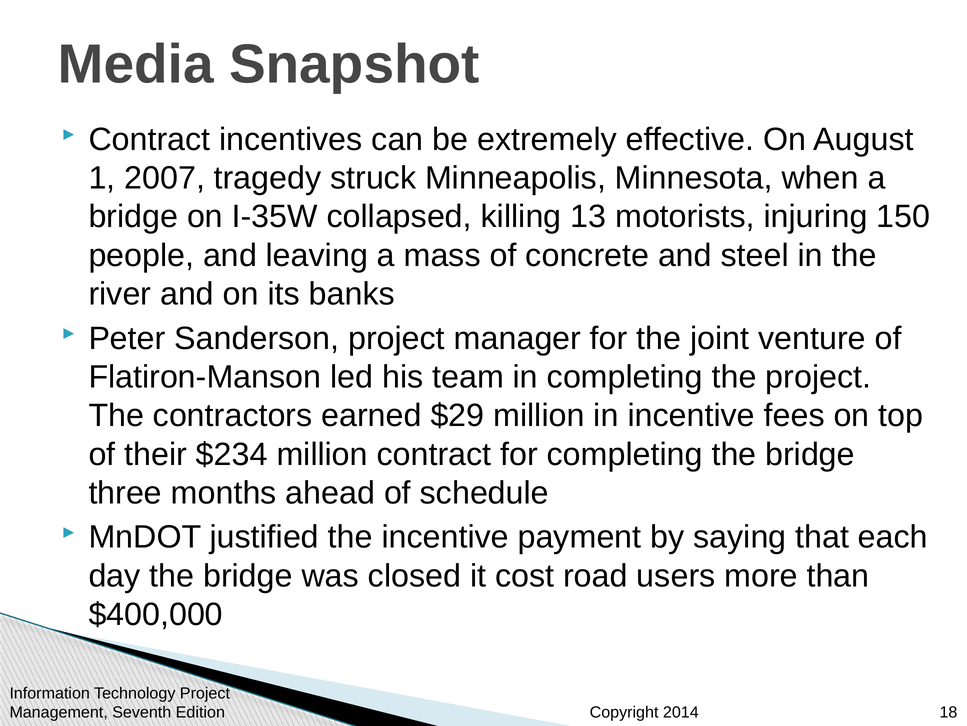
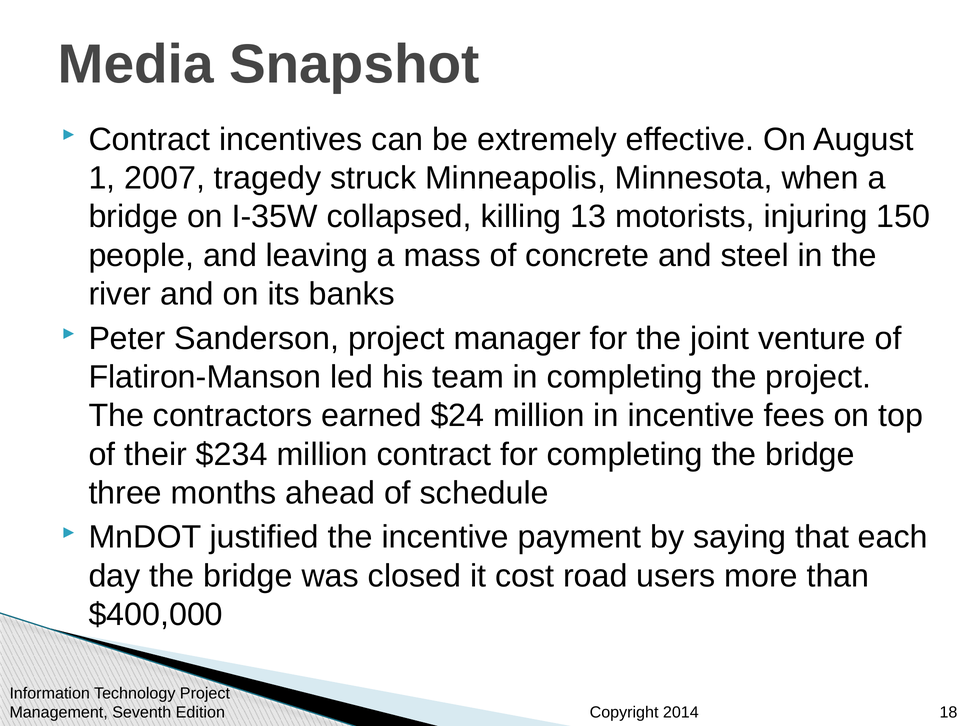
$29: $29 -> $24
